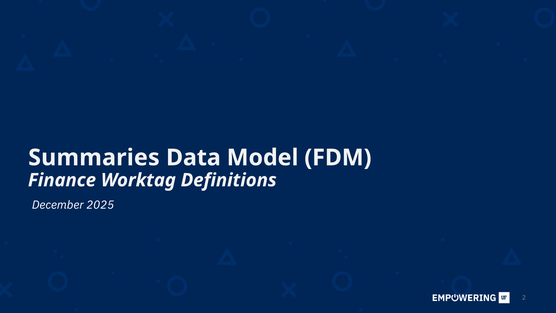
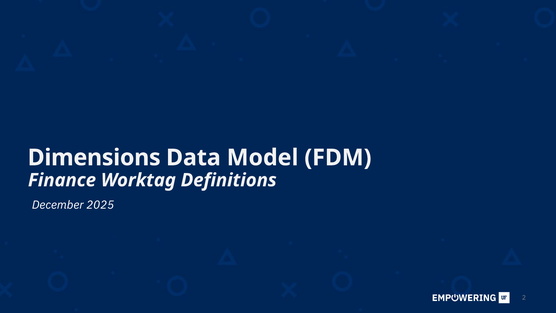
Summaries: Summaries -> Dimensions
